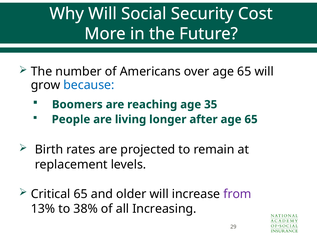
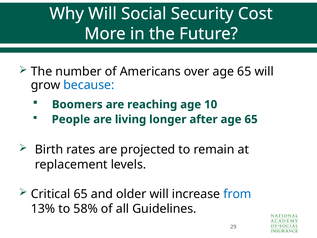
35: 35 -> 10
from colour: purple -> blue
38%: 38% -> 58%
Increasing: Increasing -> Guidelines
